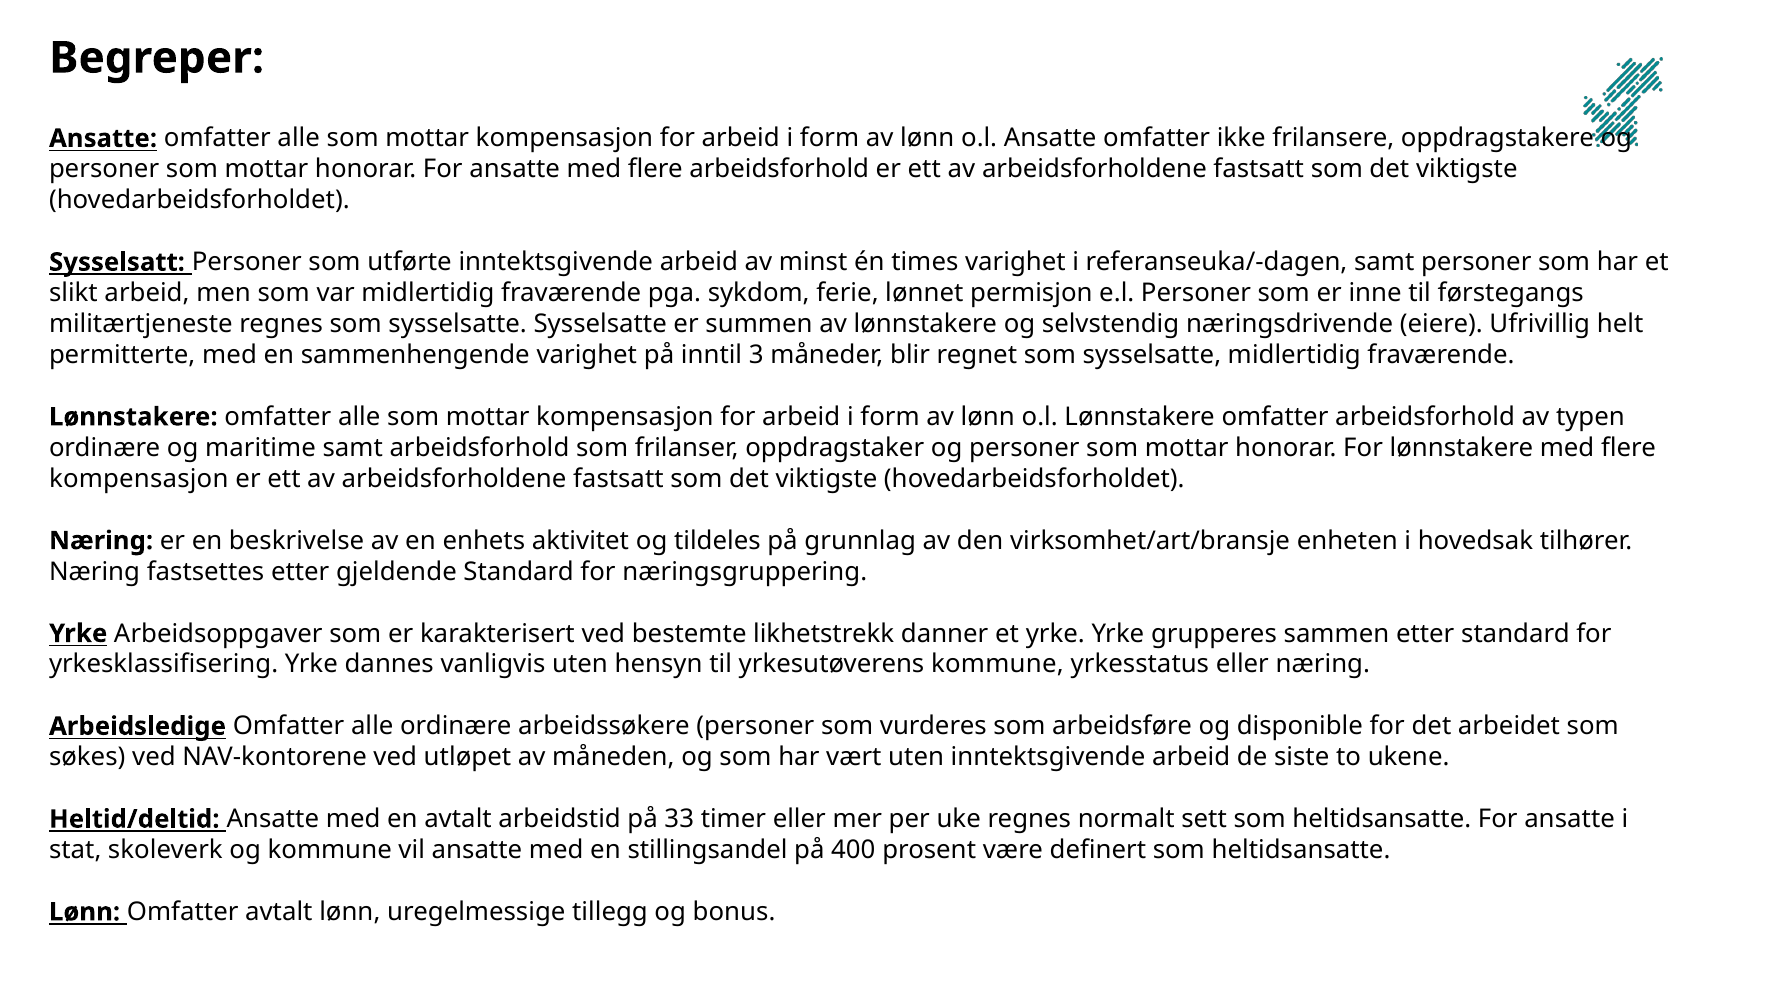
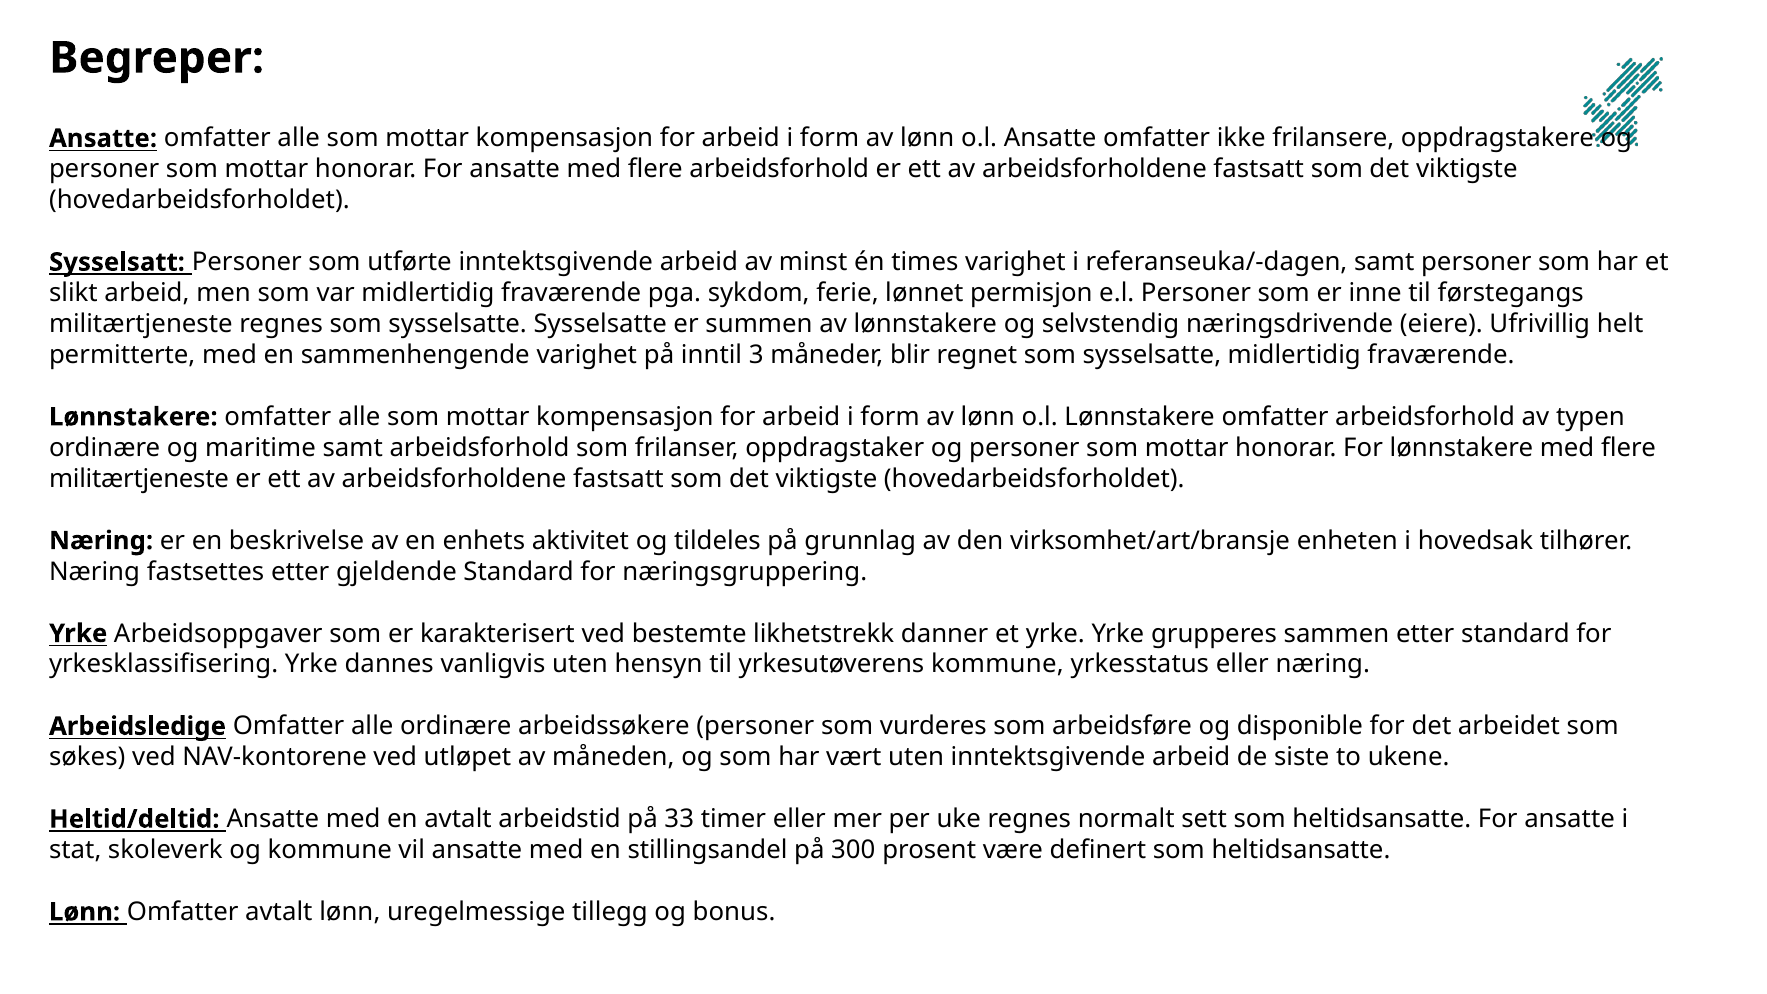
kompensasjon at (139, 479): kompensasjon -> militærtjeneste
400: 400 -> 300
